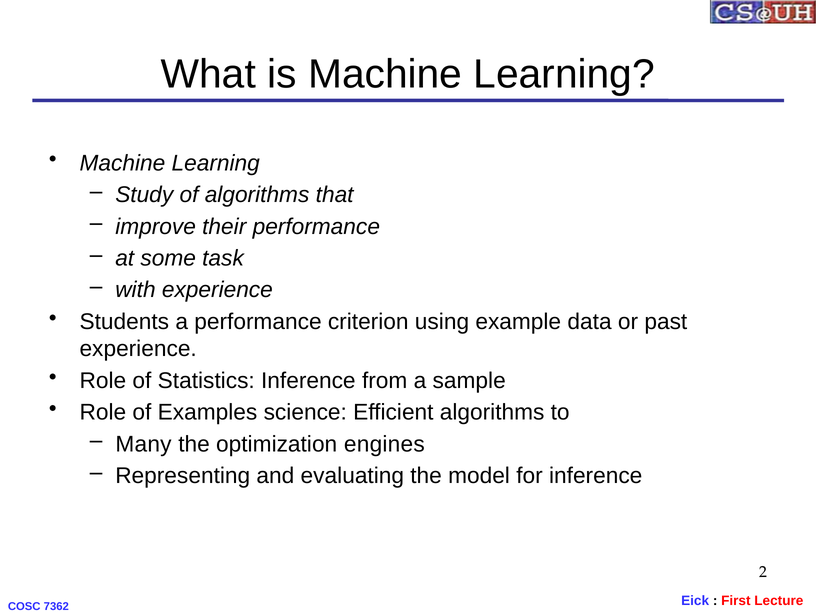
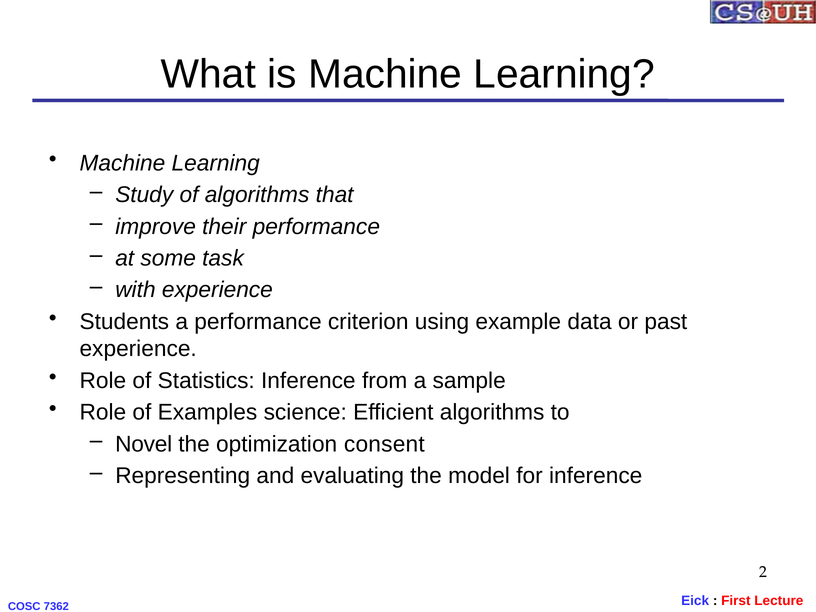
Many: Many -> Novel
engines: engines -> consent
